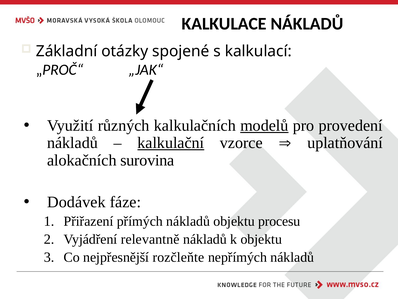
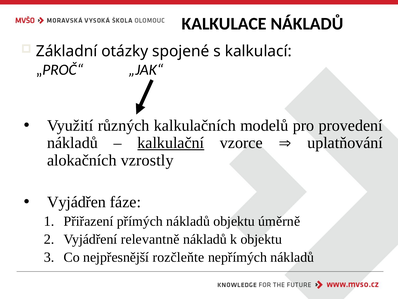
modelů underline: present -> none
surovina: surovina -> vzrostly
Dodávek: Dodávek -> Vyjádřen
procesu: procesu -> úměrně
